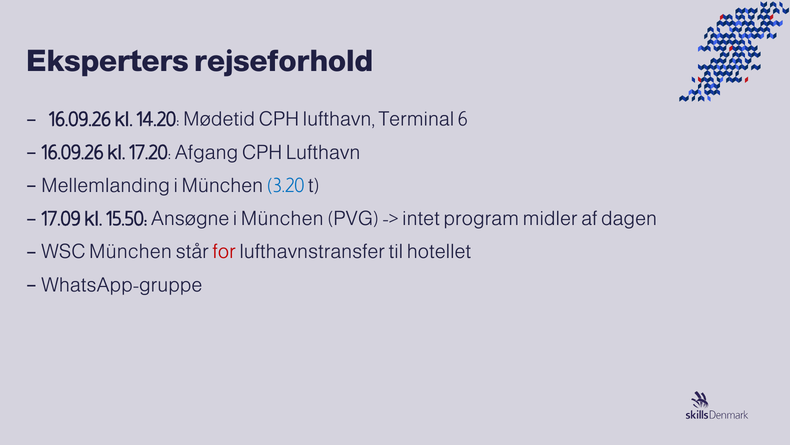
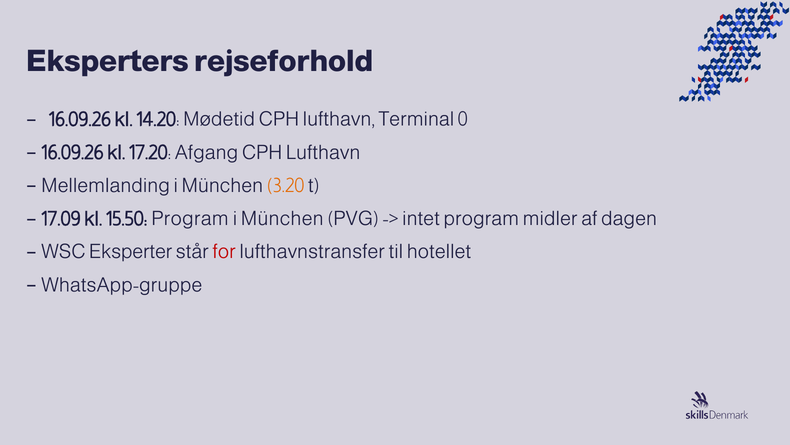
6: 6 -> 0
3.20 colour: blue -> orange
15.50 Ansøgne: Ansøgne -> Program
WSC München: München -> Eksperter
